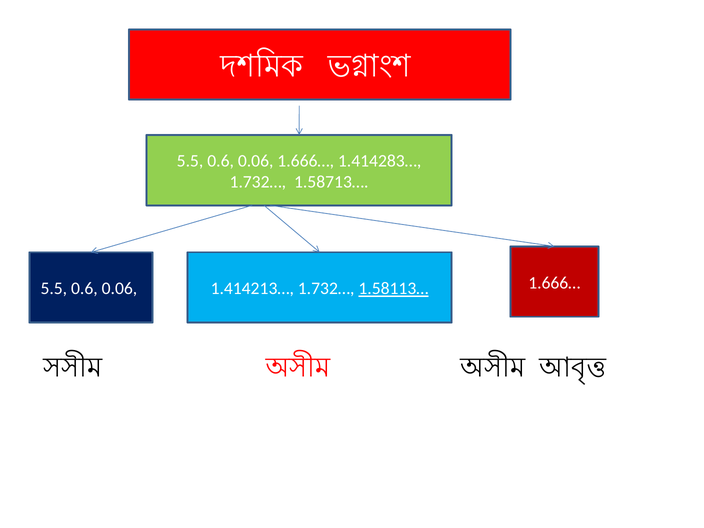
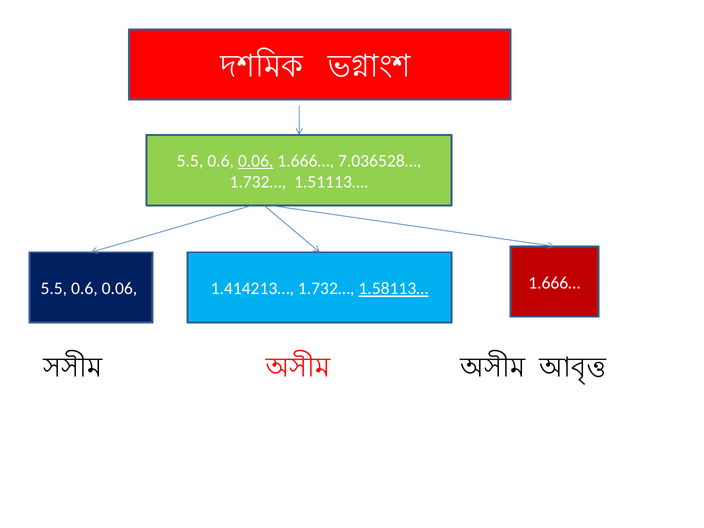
0.06 at (256, 161) underline: none -> present
1.414283…: 1.414283… -> 7.036528…
1.58713…: 1.58713… -> 1.51113…
